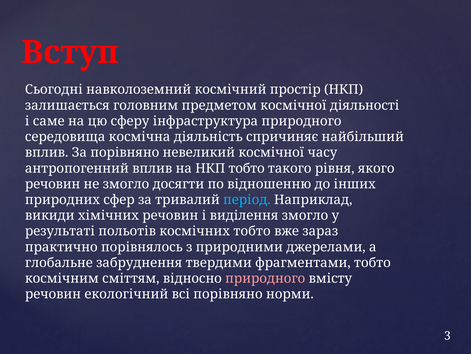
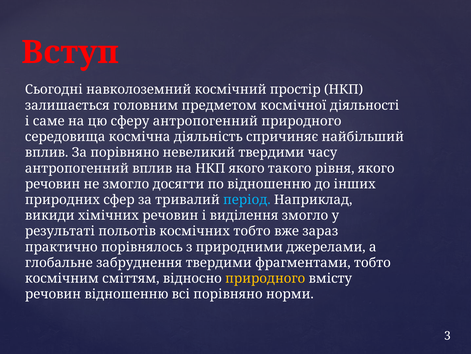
сферу інфраструктура: інфраструктура -> антропогенний
невеликий космічної: космічної -> твердими
НКП тобто: тобто -> якого
природного at (265, 278) colour: pink -> yellow
речовин екологічний: екологічний -> відношенню
